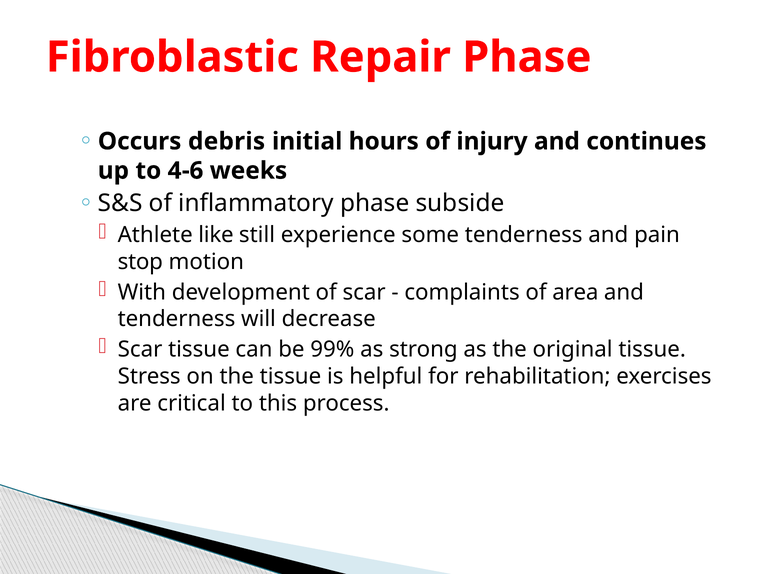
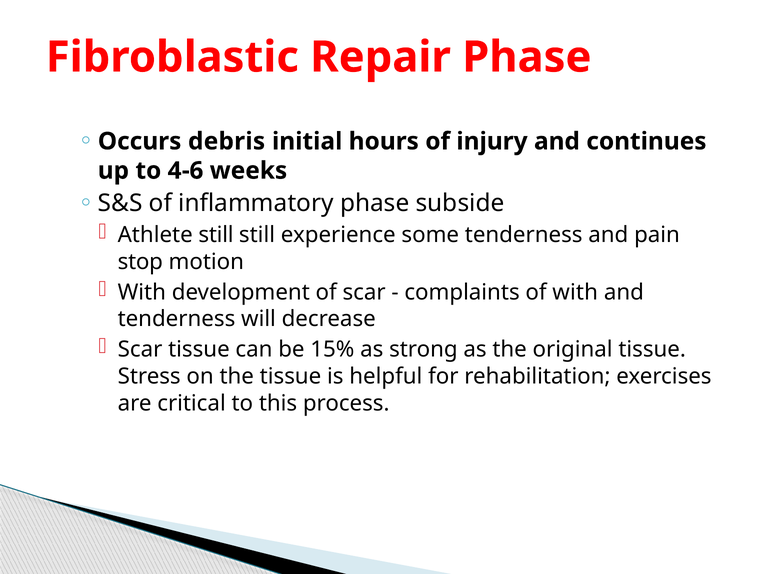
Athlete like: like -> still
of area: area -> with
99%: 99% -> 15%
